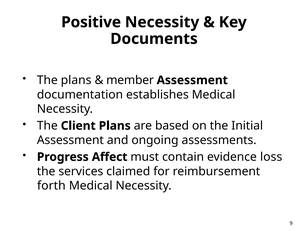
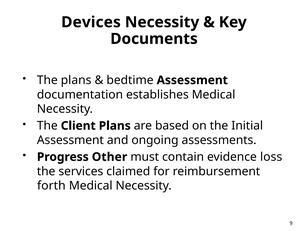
Positive: Positive -> Devices
member: member -> bedtime
Affect: Affect -> Other
